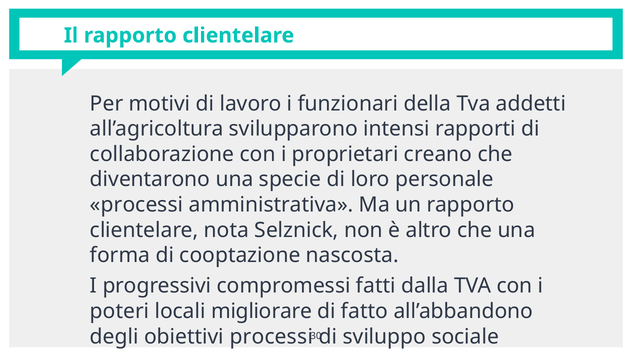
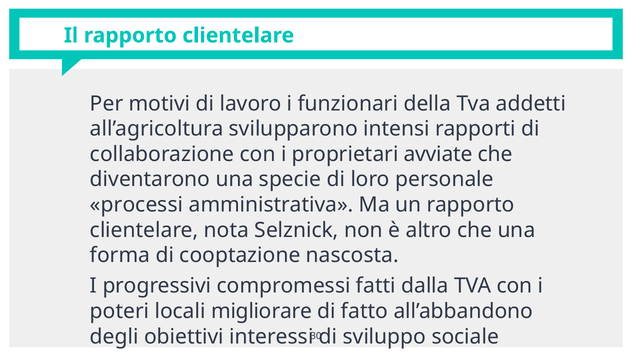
creano: creano -> avviate
obiettivi processi: processi -> interessi
